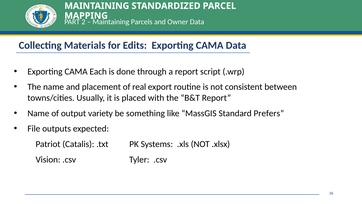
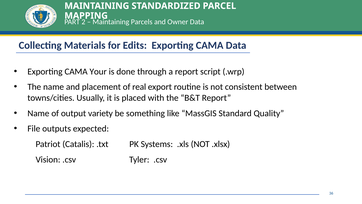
Each: Each -> Your
Prefers: Prefers -> Quality
